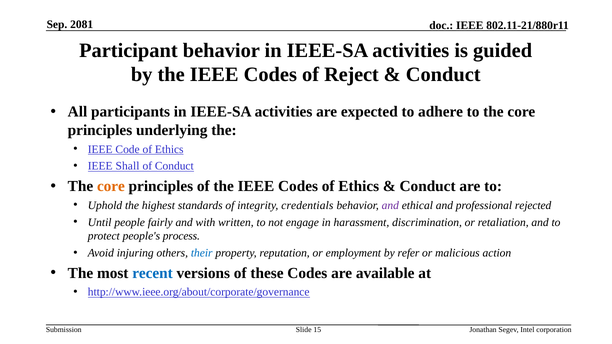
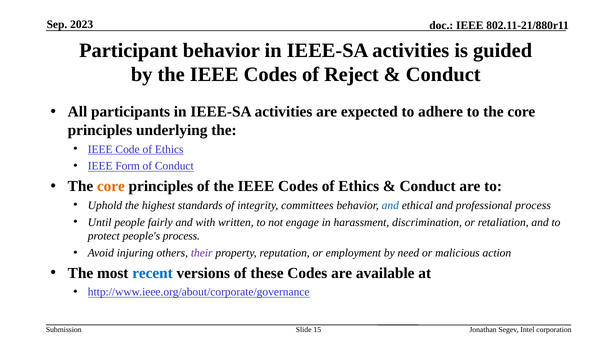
2081: 2081 -> 2023
Shall: Shall -> Form
credentials: credentials -> committees
and at (390, 205) colour: purple -> blue
professional rejected: rejected -> process
their colour: blue -> purple
refer: refer -> need
